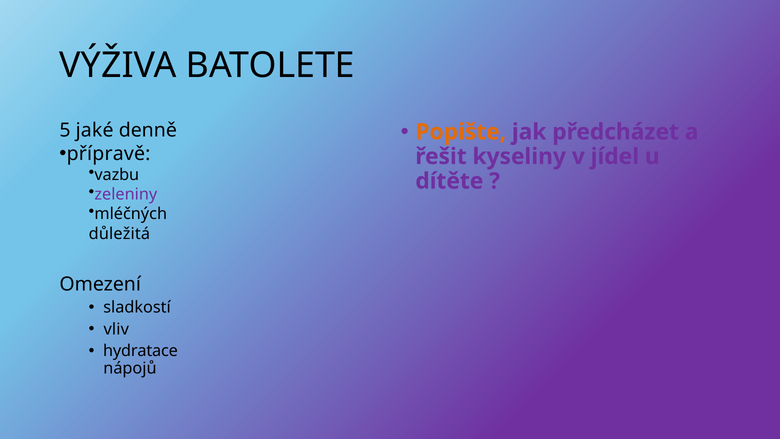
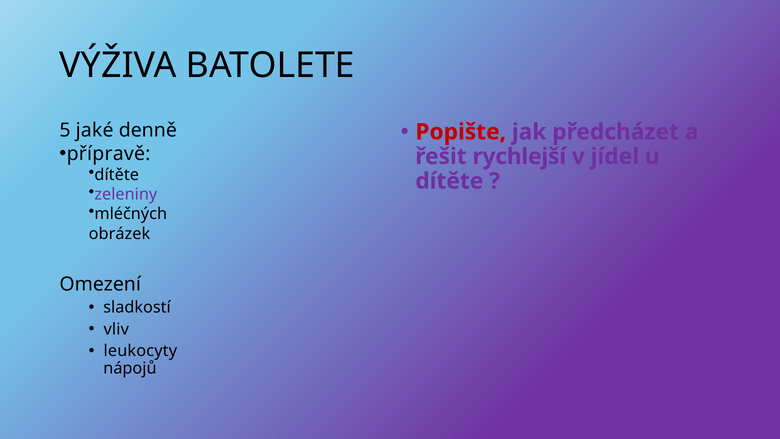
Popište colour: orange -> red
kyseliny: kyseliny -> rychlejší
vazbu at (117, 175): vazbu -> dítěte
důležitá: důležitá -> obrázek
hydratace: hydratace -> leukocyty
